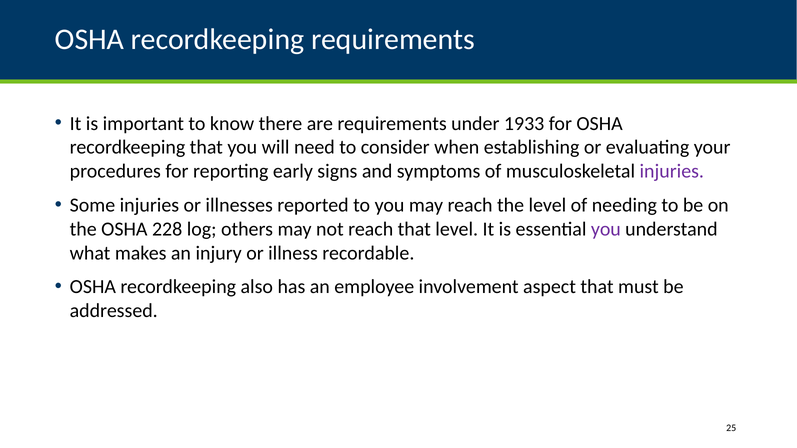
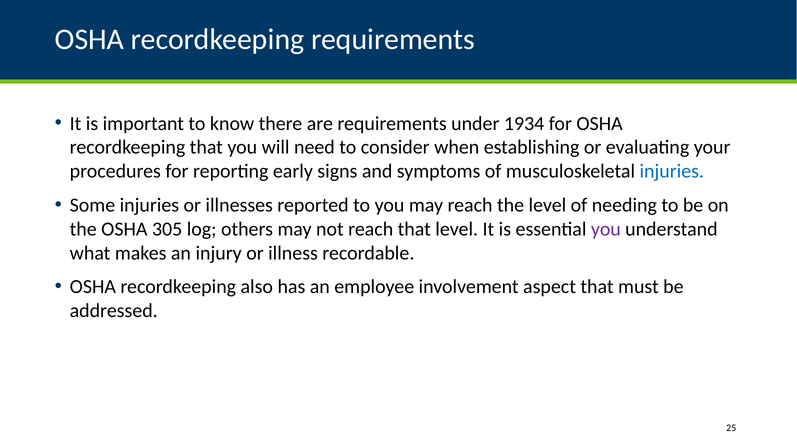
1933: 1933 -> 1934
injuries at (672, 171) colour: purple -> blue
228: 228 -> 305
